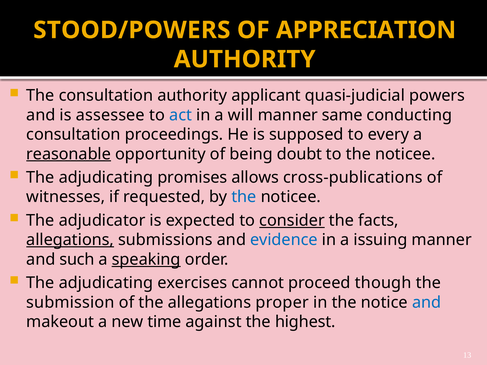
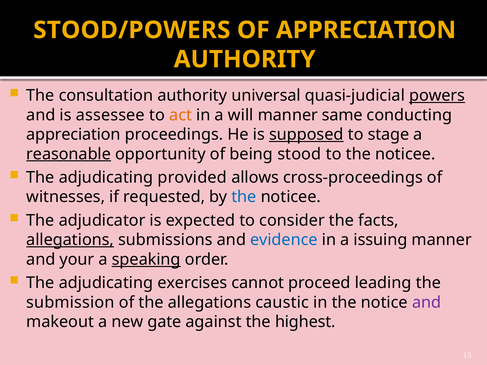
applicant: applicant -> universal
powers underline: none -> present
act colour: blue -> orange
consultation at (73, 135): consultation -> appreciation
supposed underline: none -> present
every: every -> stage
doubt: doubt -> stood
promises: promises -> provided
cross-publications: cross-publications -> cross-proceedings
consider underline: present -> none
such: such -> your
though: though -> leading
proper: proper -> caustic
and at (427, 303) colour: blue -> purple
time: time -> gate
